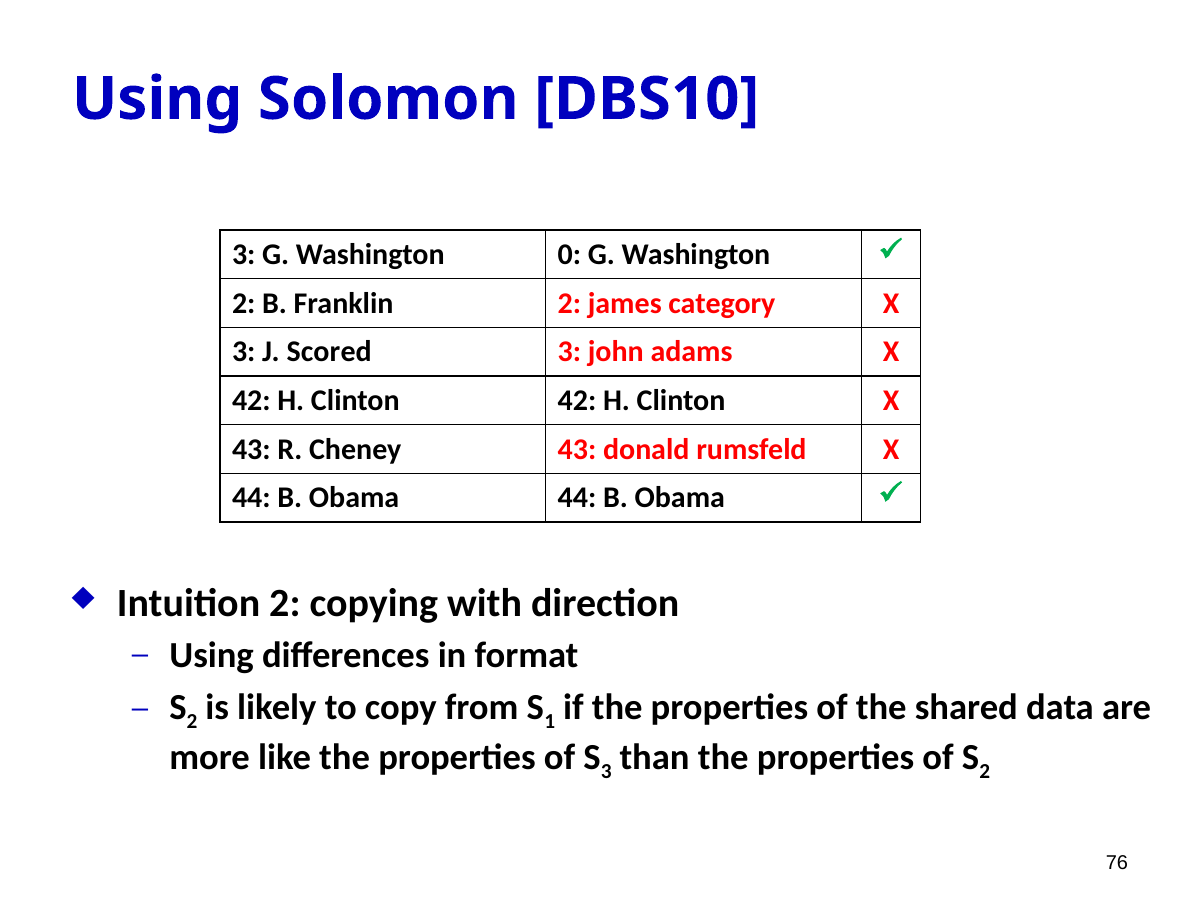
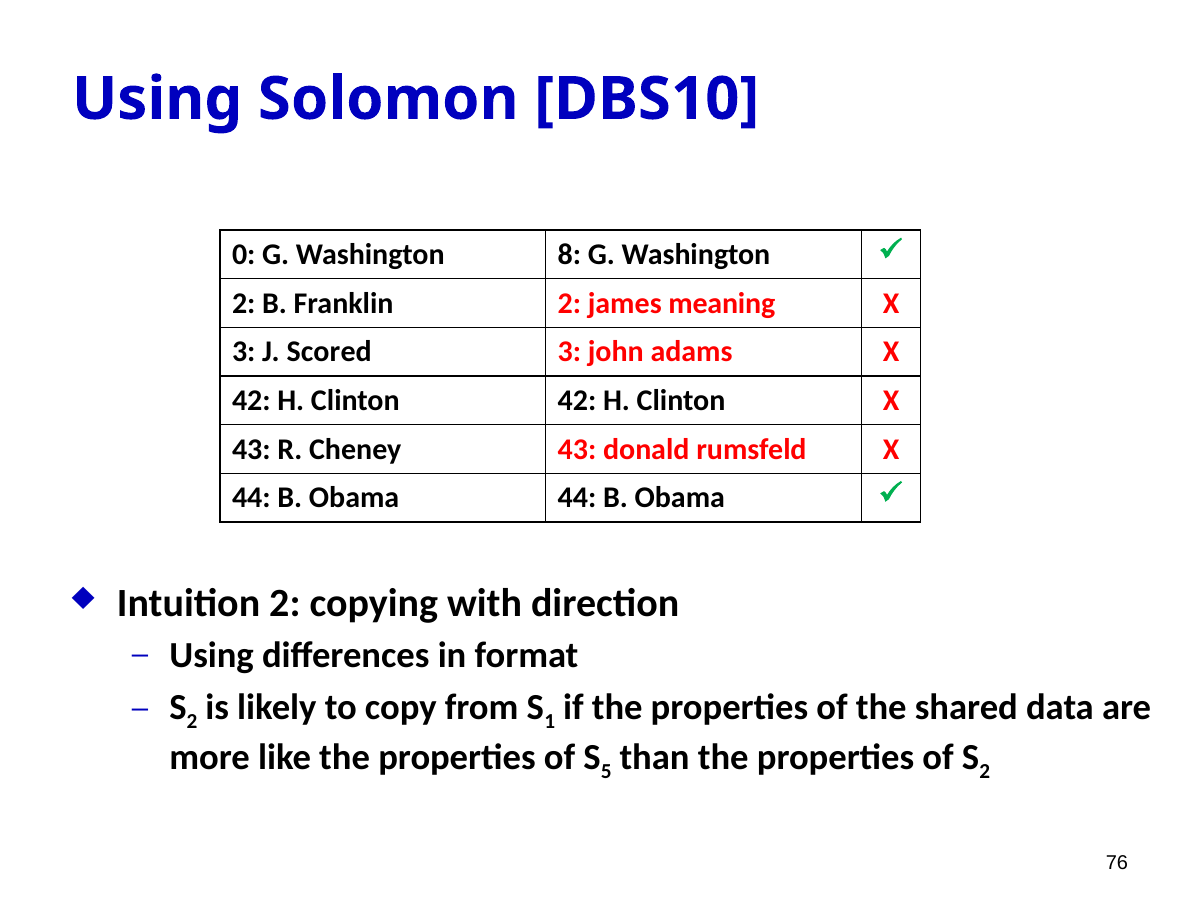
3 at (244, 255): 3 -> 0
0: 0 -> 8
category: category -> meaning
3 at (606, 771): 3 -> 5
